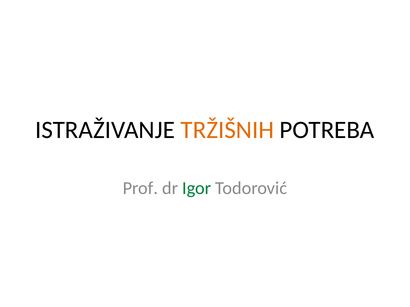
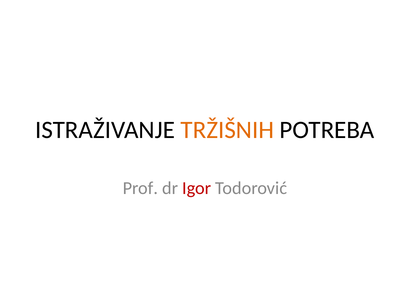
Igor colour: green -> red
